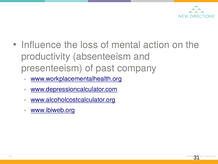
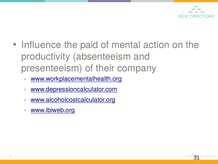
loss: loss -> paid
past: past -> their
